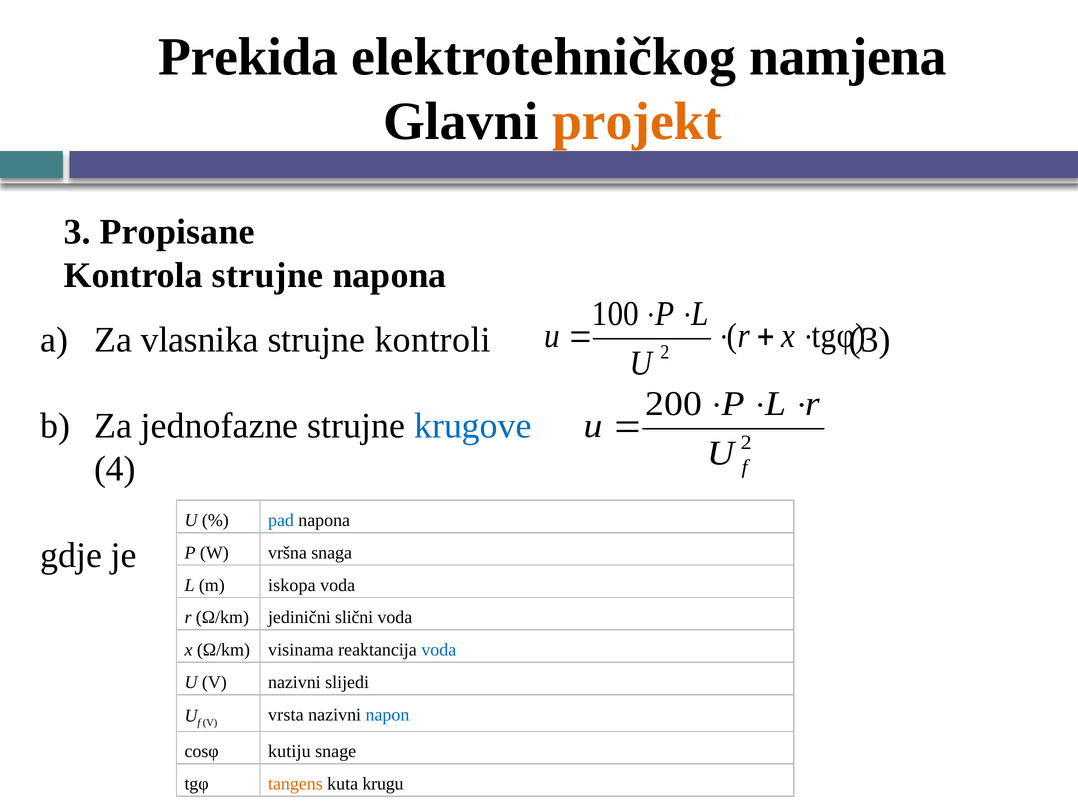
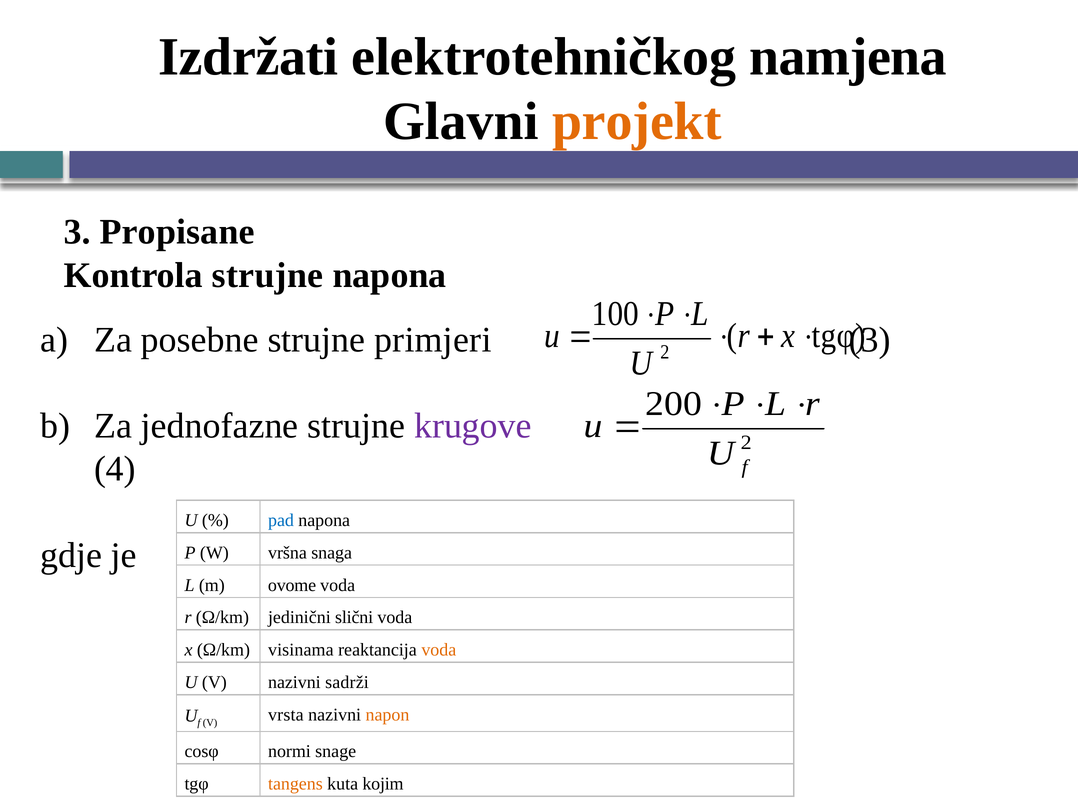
Prekida: Prekida -> Izdržati
vlasnika: vlasnika -> posebne
kontroli: kontroli -> primjeri
krugove colour: blue -> purple
iskopa: iskopa -> ovome
voda at (439, 649) colour: blue -> orange
slijedi: slijedi -> sadrži
napon colour: blue -> orange
kutiju: kutiju -> normi
krugu: krugu -> kojim
